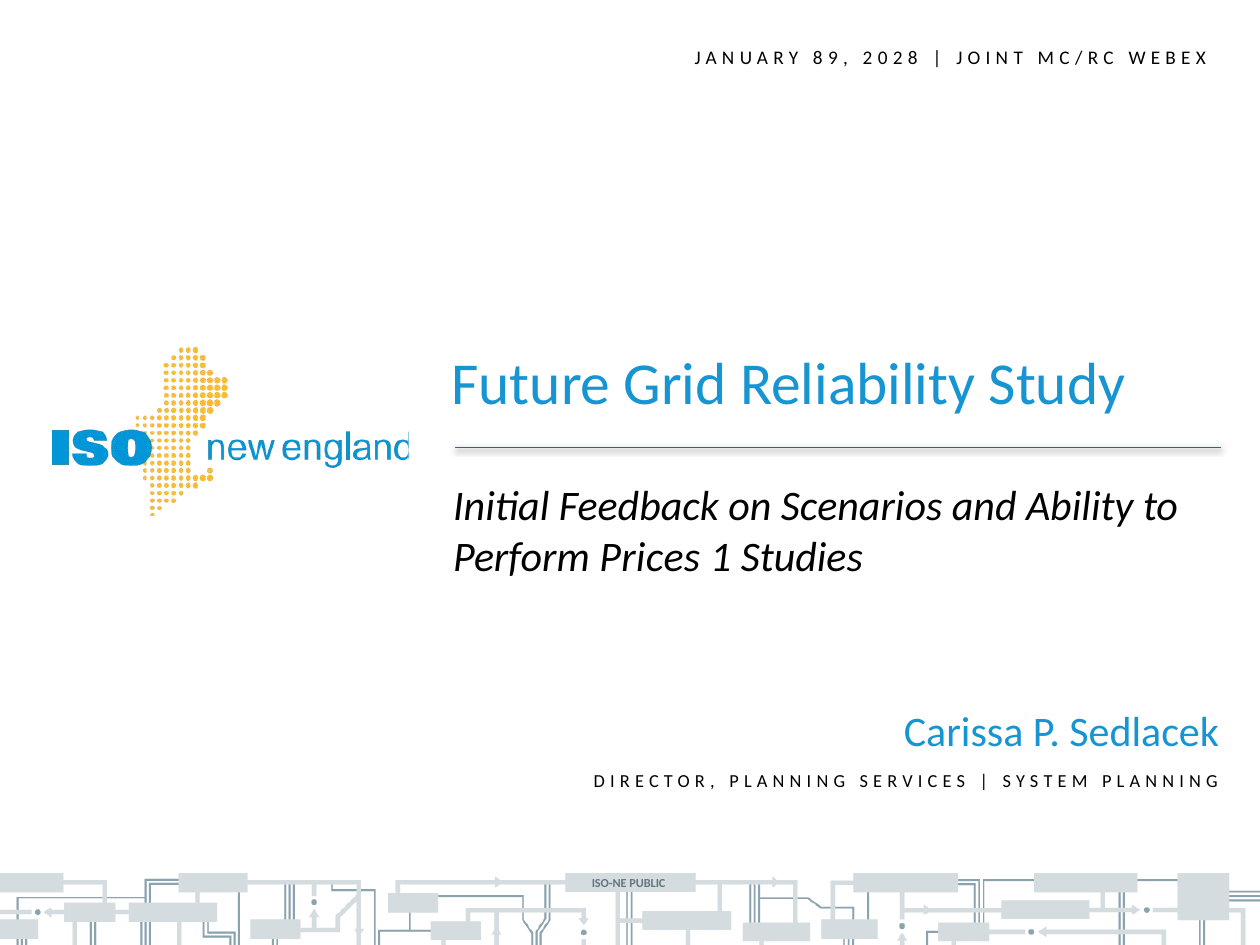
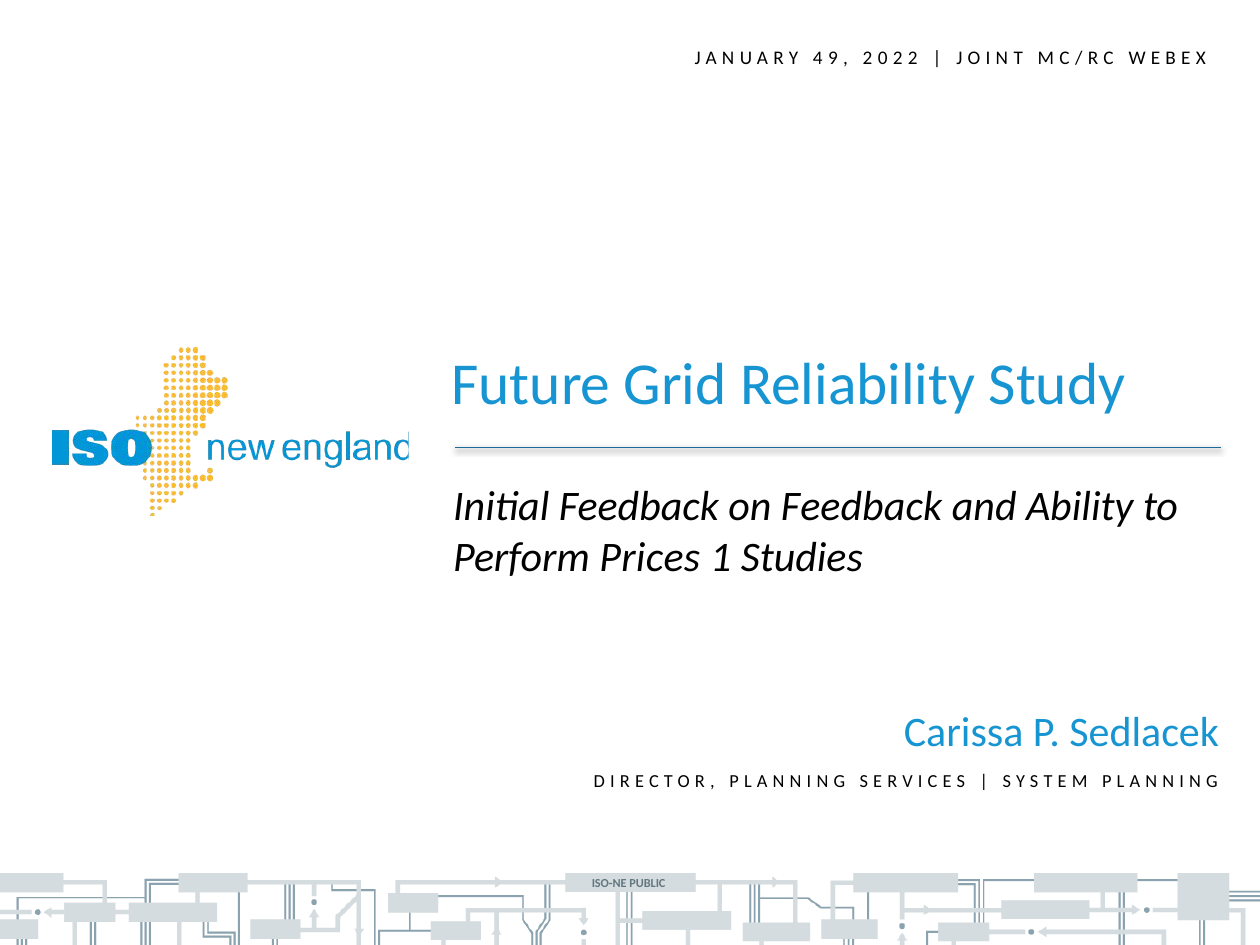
8 at (818, 58): 8 -> 4
8 at (913, 58): 8 -> 2
on Scenarios: Scenarios -> Feedback
